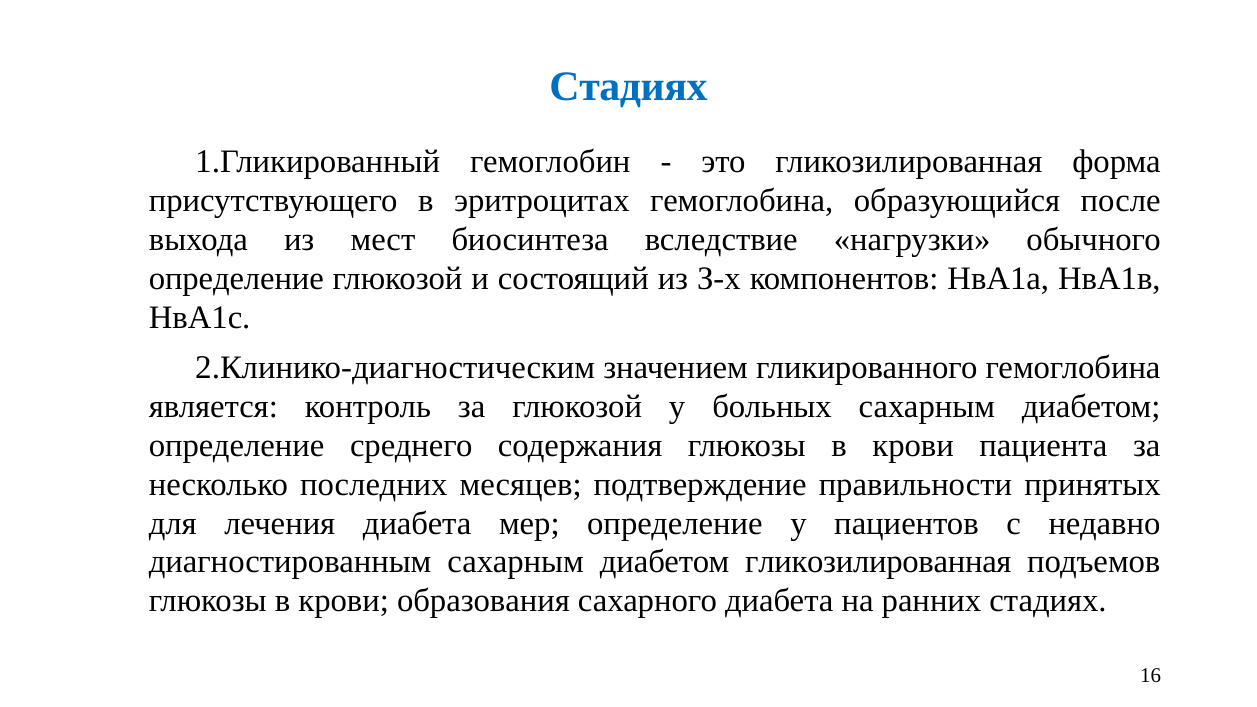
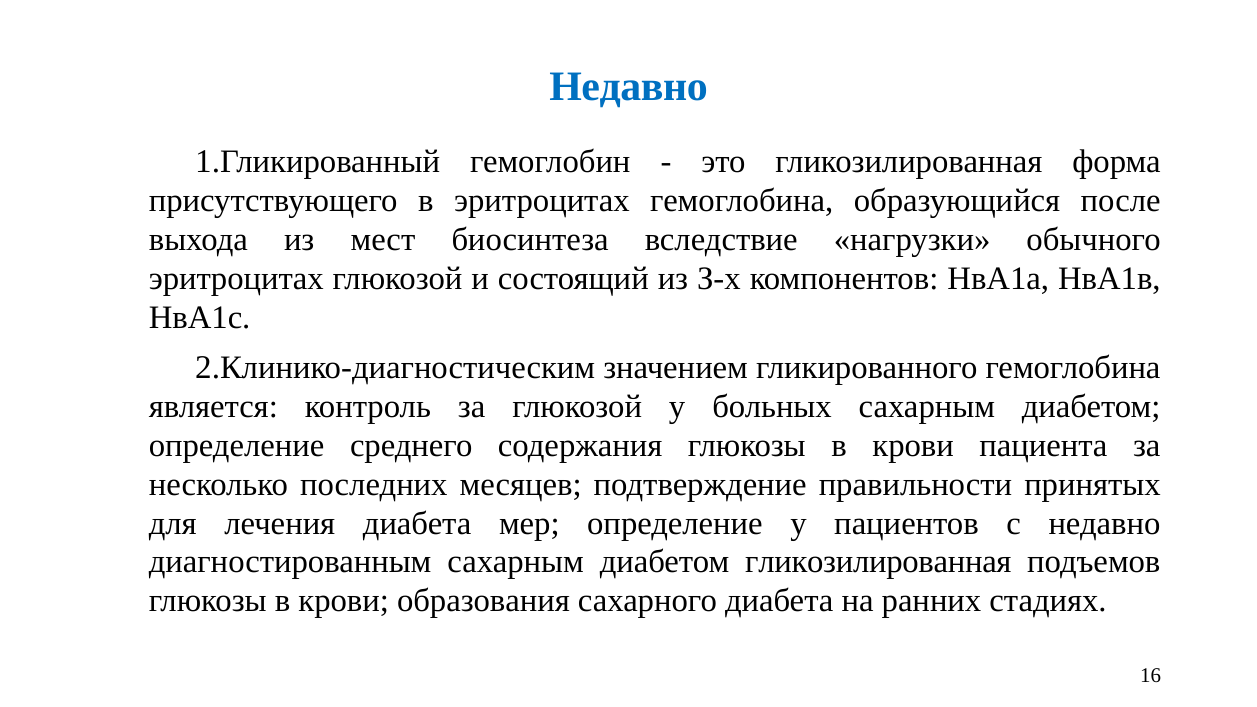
Стадиях at (629, 87): Стадиях -> Недавно
определение at (236, 278): определение -> эритроцитах
